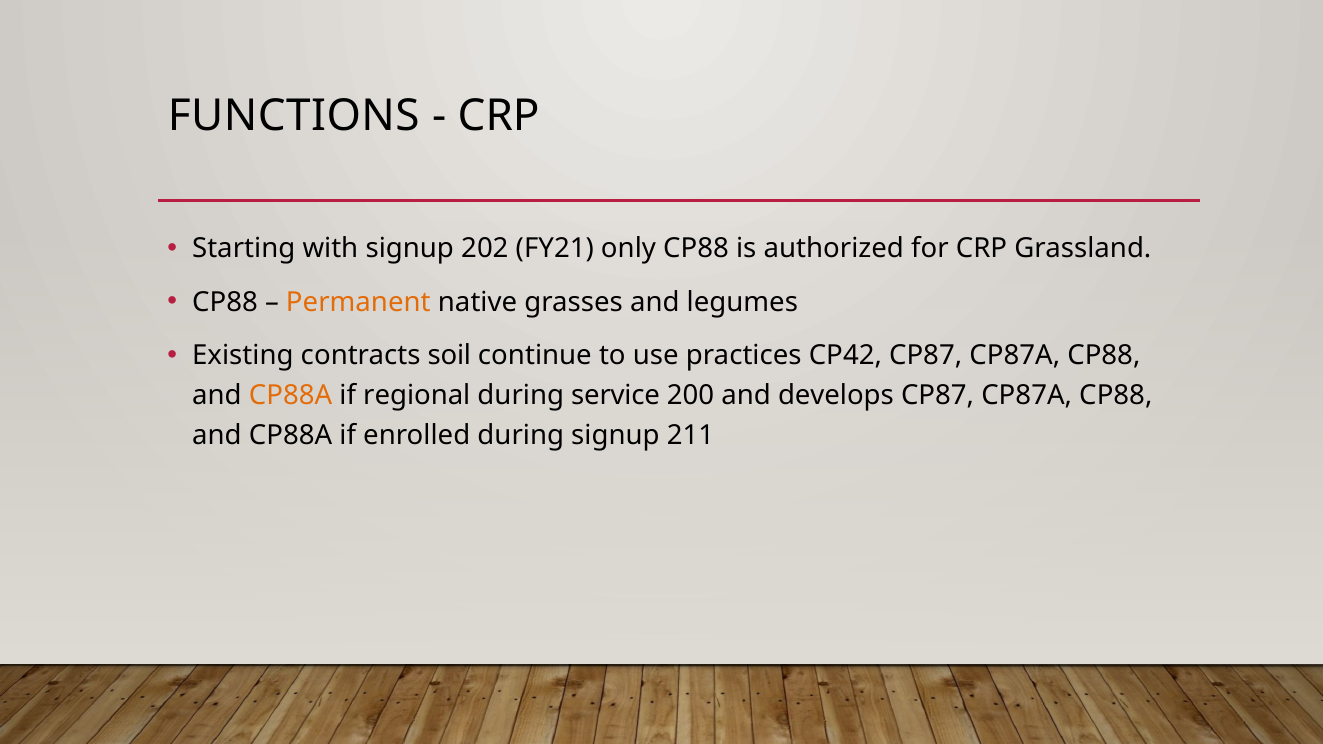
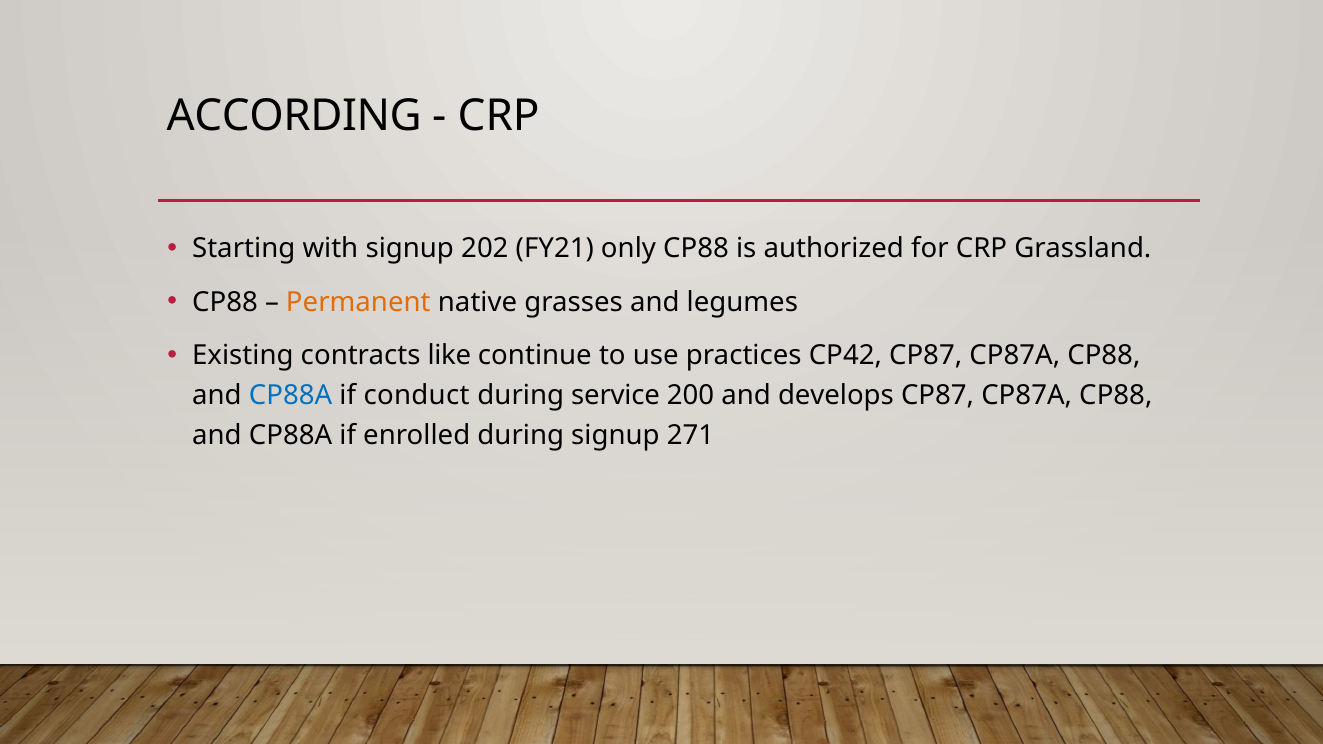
FUNCTIONS: FUNCTIONS -> ACCORDING
soil: soil -> like
CP88A at (291, 395) colour: orange -> blue
regional: regional -> conduct
211: 211 -> 271
